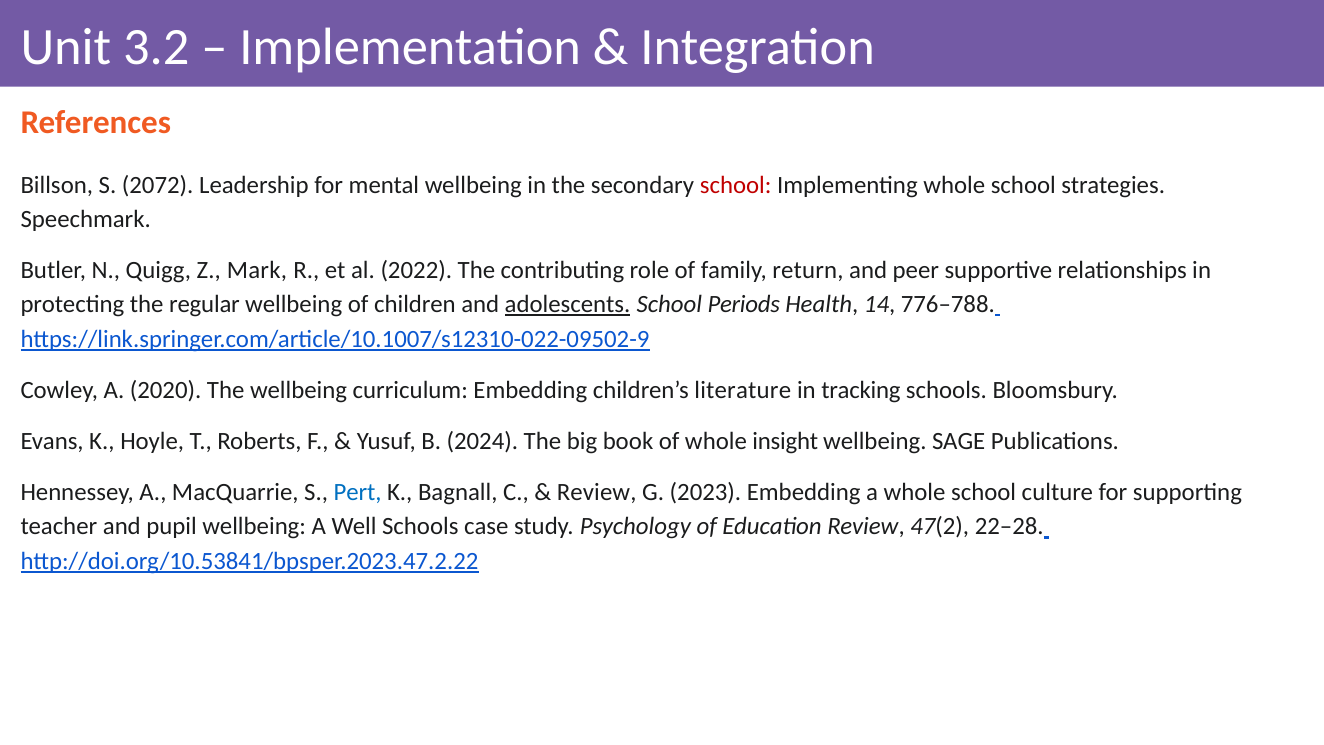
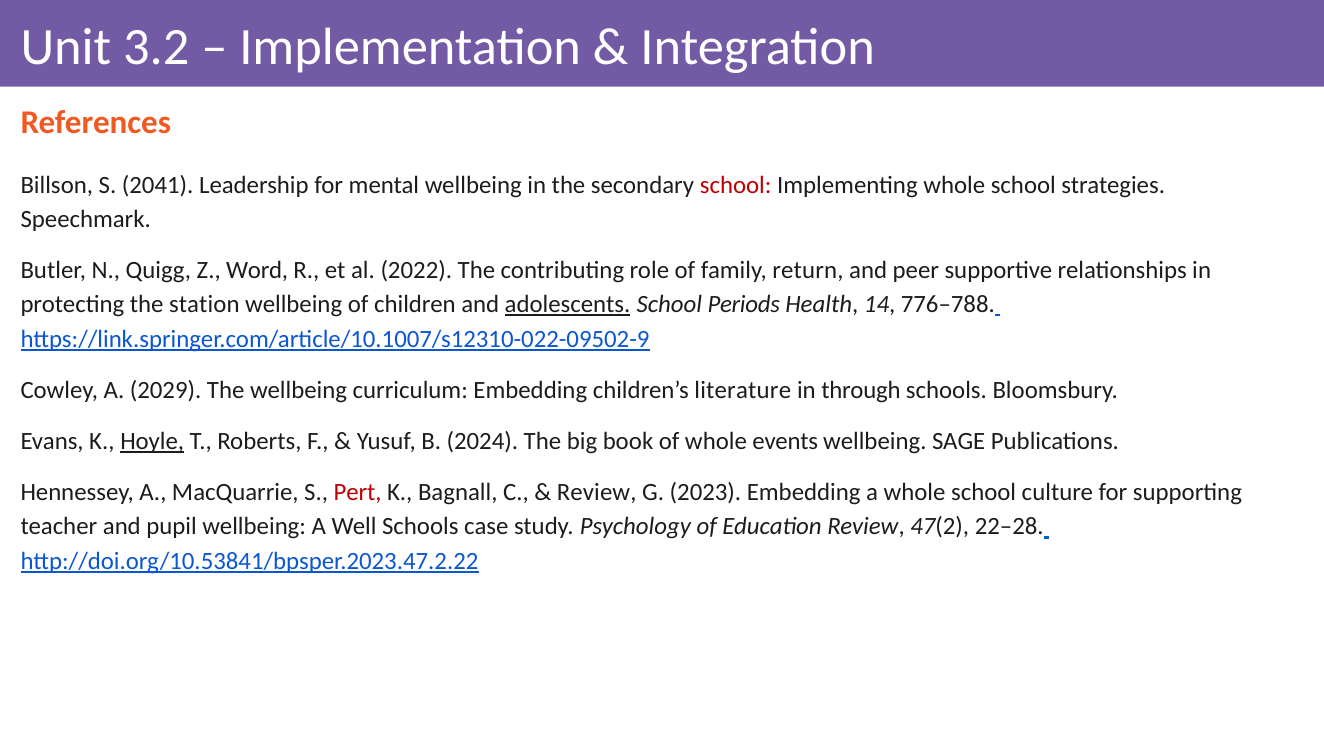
2072: 2072 -> 2041
Mark: Mark -> Word
regular: regular -> station
2020: 2020 -> 2029
tracking: tracking -> through
Hoyle underline: none -> present
insight: insight -> events
Pert colour: blue -> red
